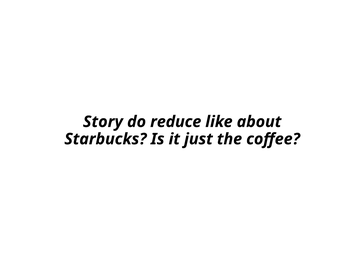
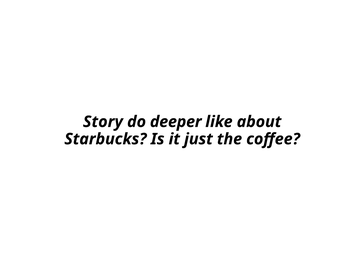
reduce: reduce -> deeper
